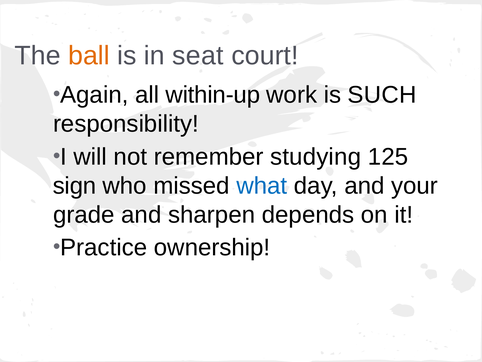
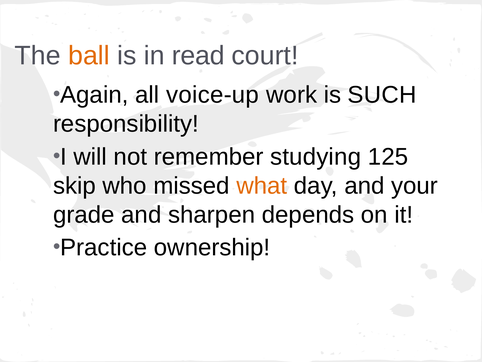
seat: seat -> read
within-up: within-up -> voice-up
sign: sign -> skip
what colour: blue -> orange
